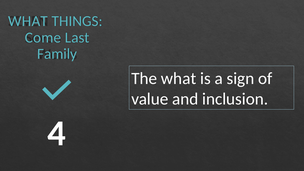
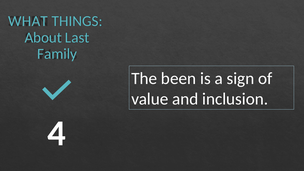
Come: Come -> About
The what: what -> been
